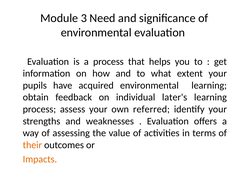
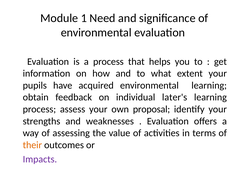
3: 3 -> 1
referred: referred -> proposal
Impacts colour: orange -> purple
